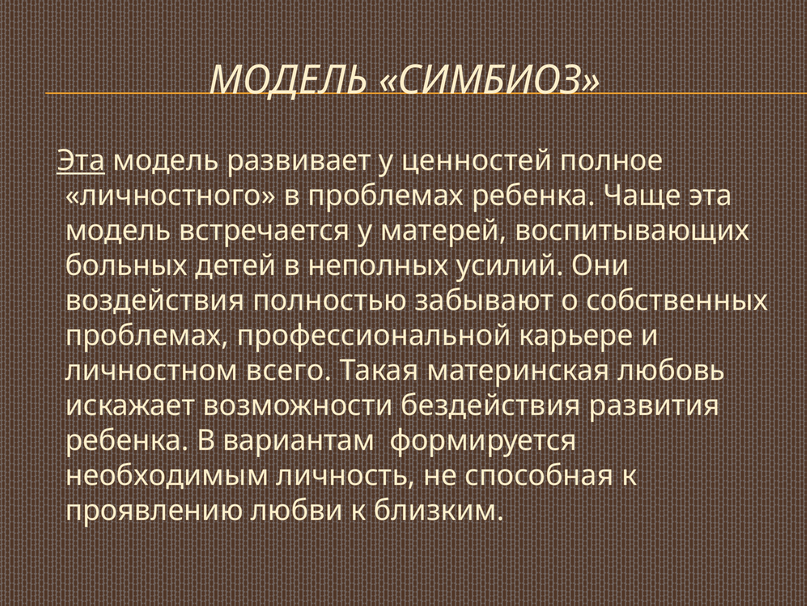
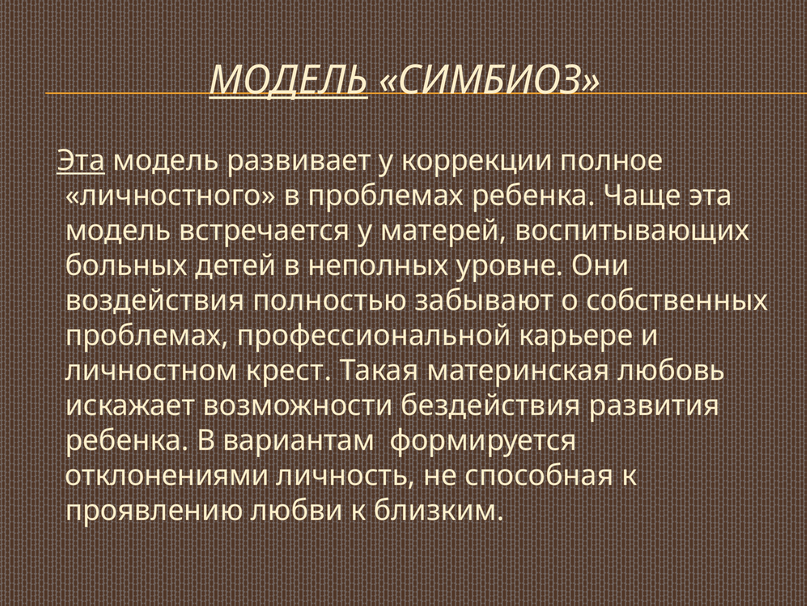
МОДЕЛЬ at (289, 80) underline: none -> present
ценностей: ценностей -> коррекции
усилий: усилий -> уровне
всего: всего -> крест
необходимым: необходимым -> отклонениями
